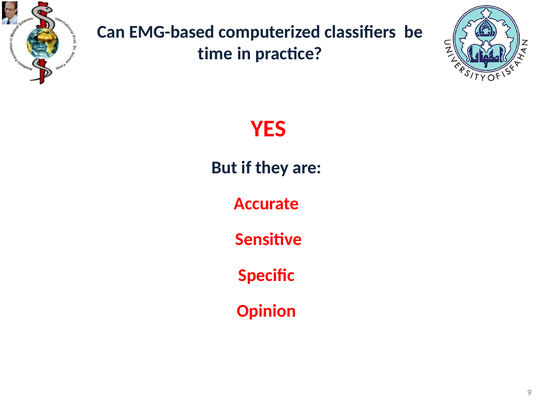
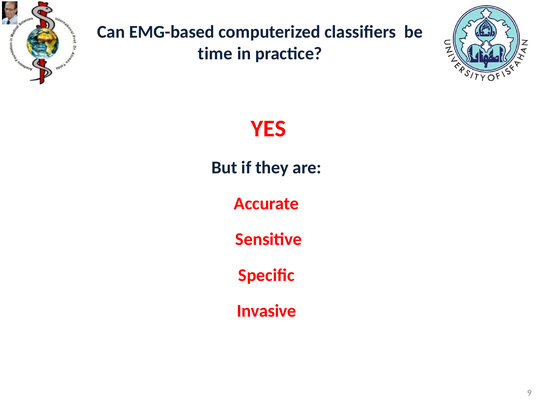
Opinion: Opinion -> Invasive
